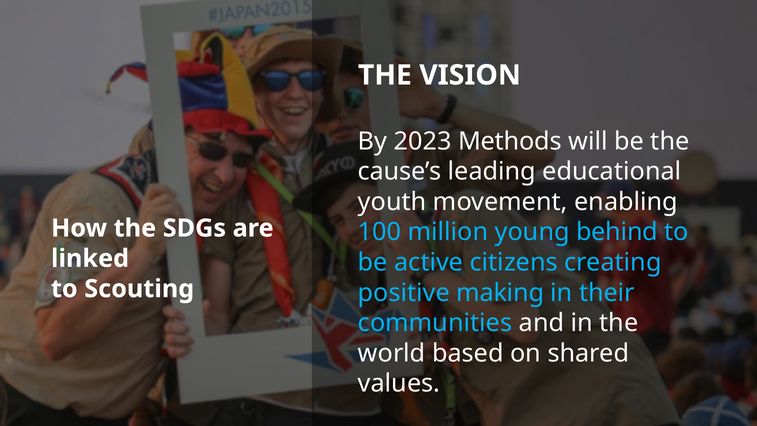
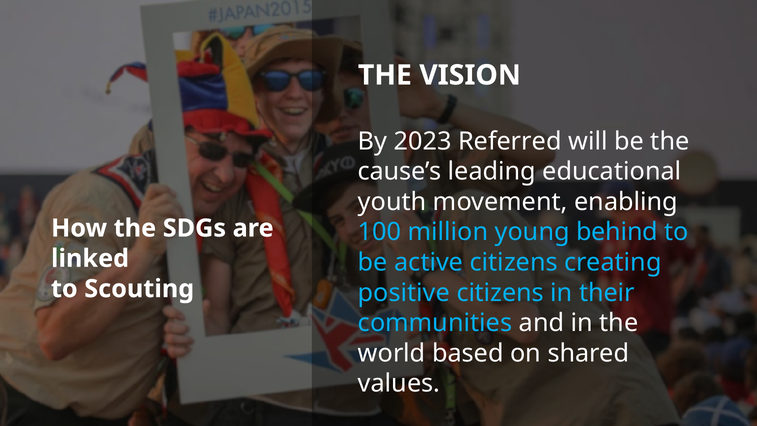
Methods: Methods -> Referred
positive making: making -> citizens
